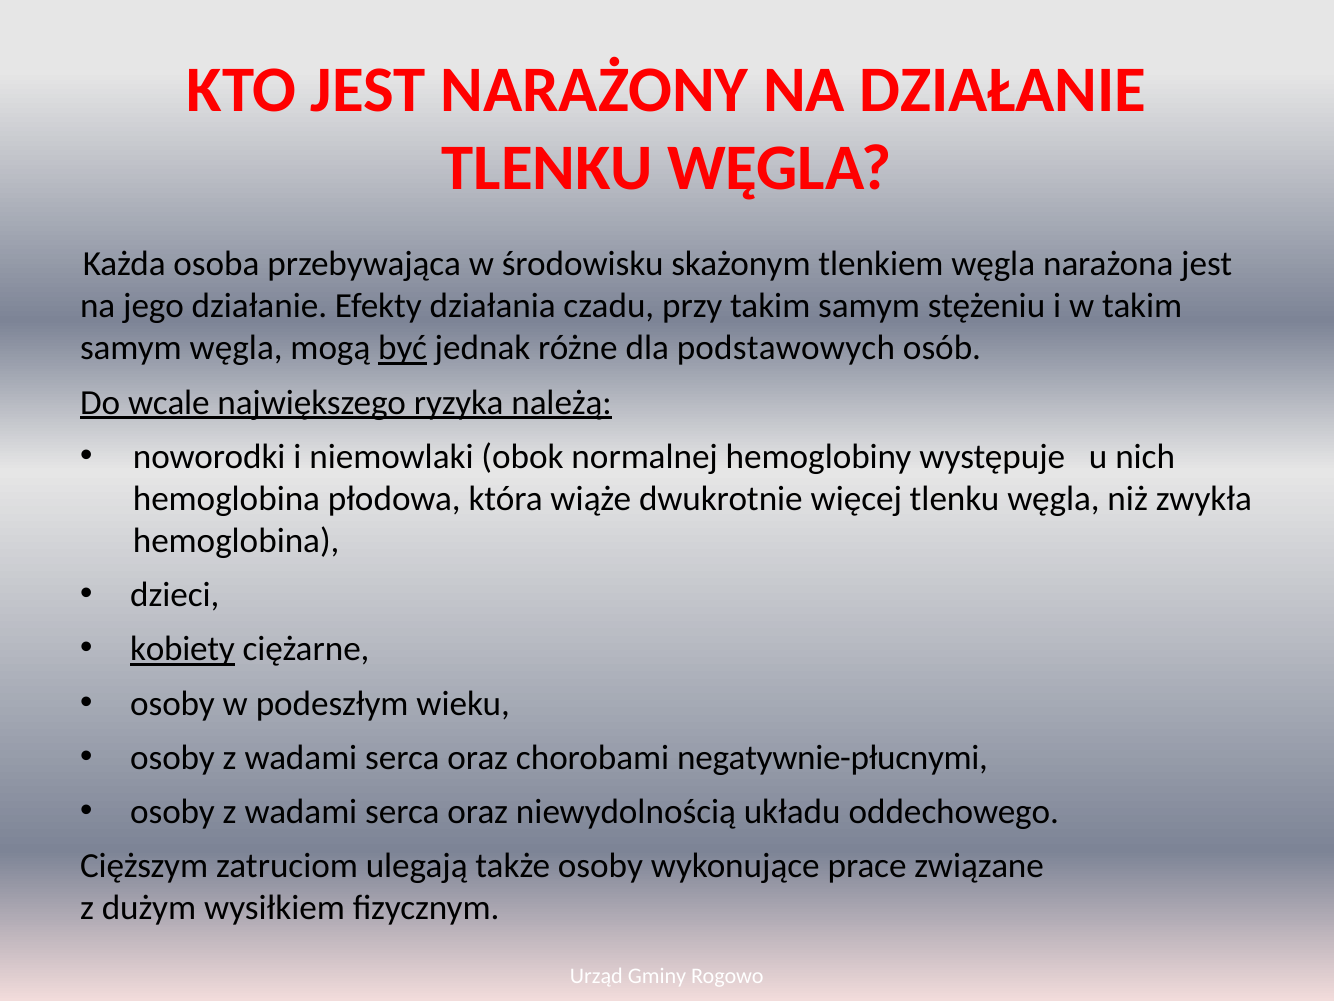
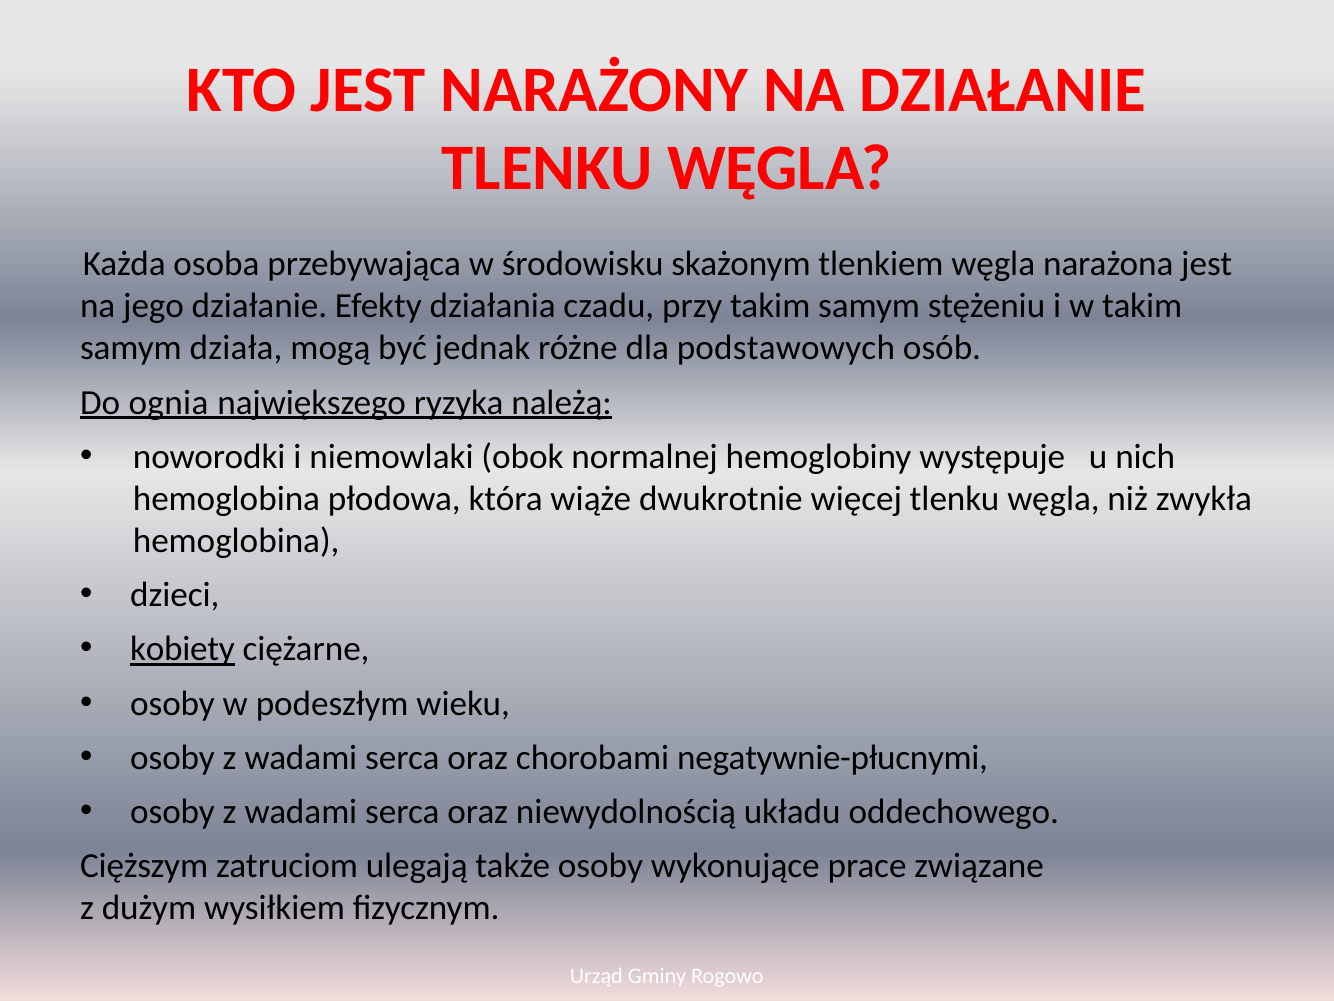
samym węgla: węgla -> działa
być underline: present -> none
wcale: wcale -> ognia
